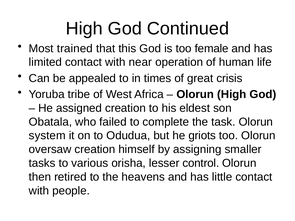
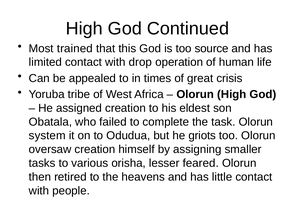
female: female -> source
near: near -> drop
control: control -> feared
